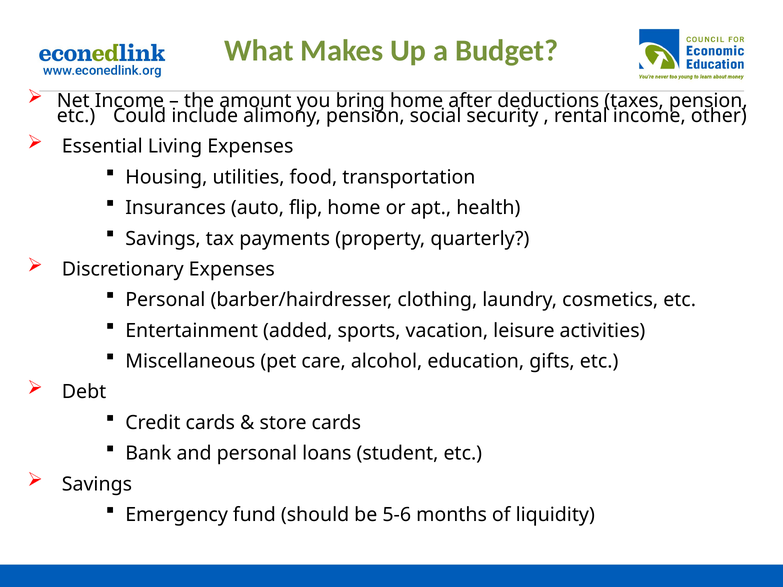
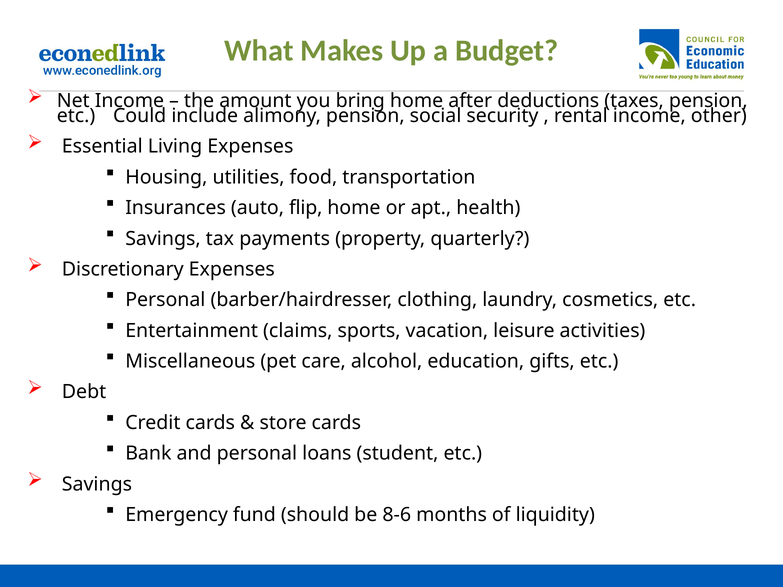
added: added -> claims
5-6: 5-6 -> 8-6
